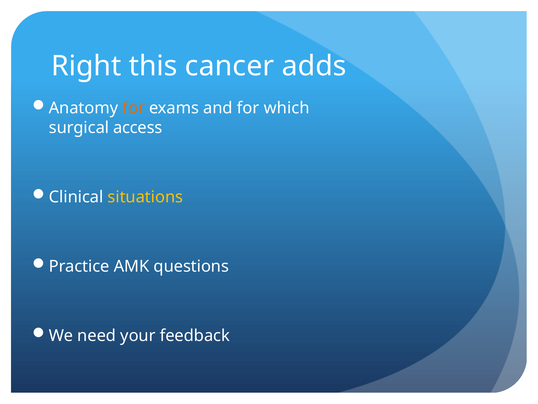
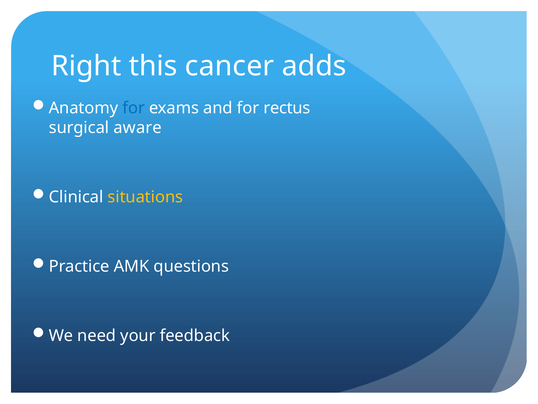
for at (134, 108) colour: orange -> blue
which: which -> rectus
access: access -> aware
